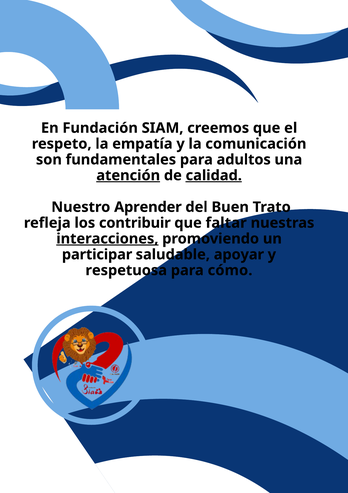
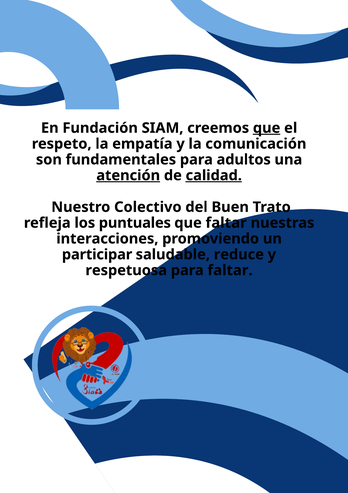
que at (267, 128) underline: none -> present
Aprender: Aprender -> Colectivo
contribuir: contribuir -> puntuales
interacciones underline: present -> none
apoyar: apoyar -> reduce
para cómo: cómo -> faltar
